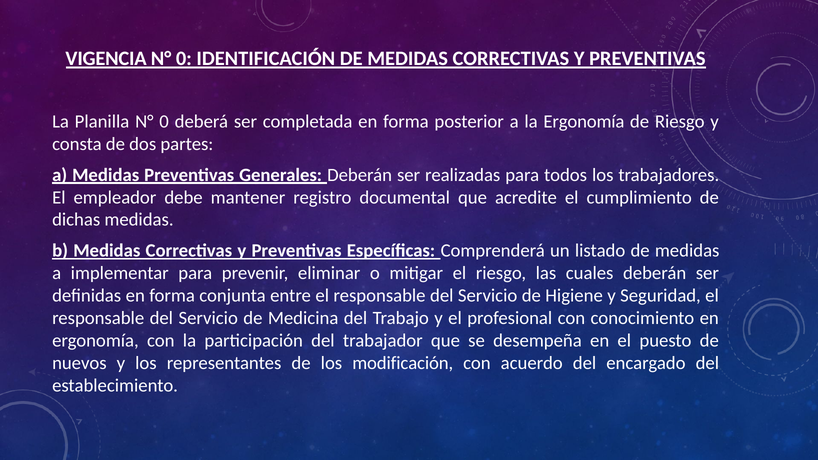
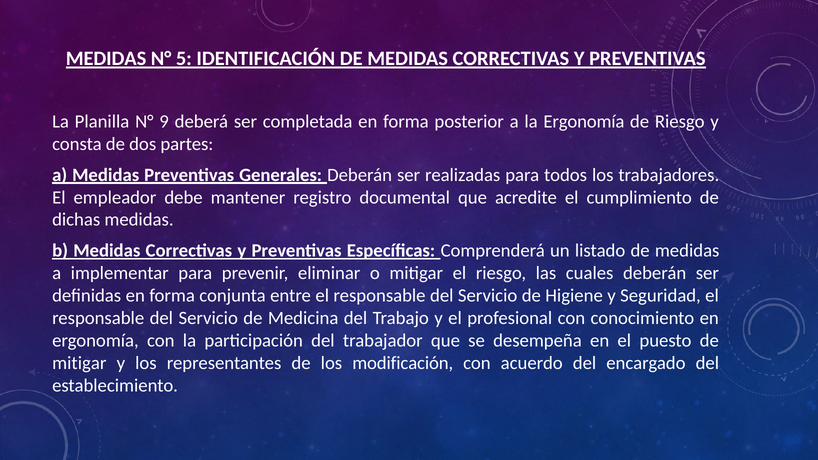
VIGENCIA at (106, 59): VIGENCIA -> MEDIDAS
0 at (184, 59): 0 -> 5
Planilla N° 0: 0 -> 9
nuevos at (79, 363): nuevos -> mitigar
